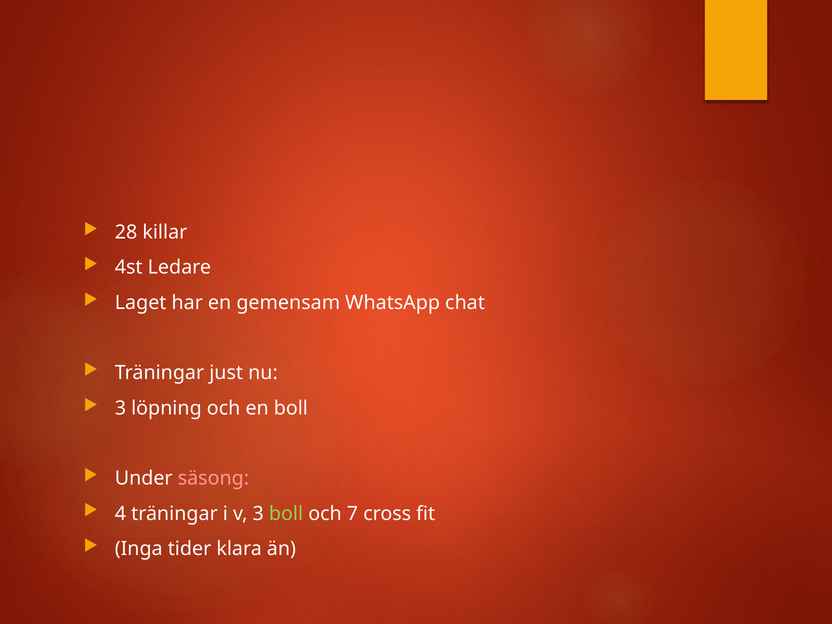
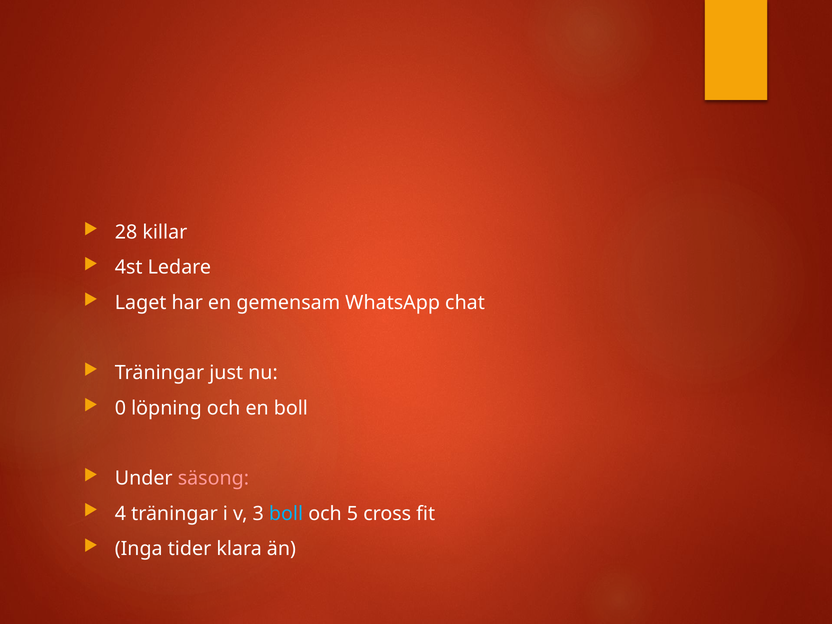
3 at (120, 408): 3 -> 0
boll at (286, 514) colour: light green -> light blue
7: 7 -> 5
